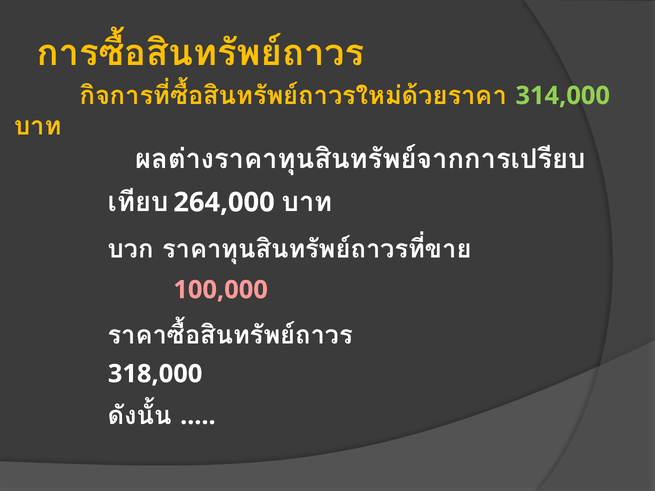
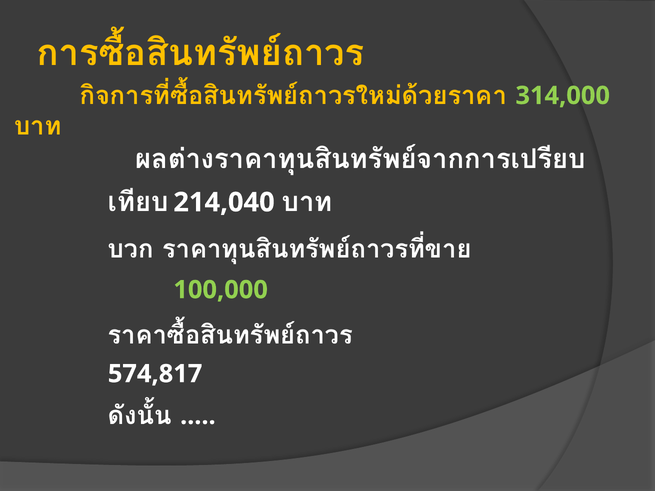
264,000: 264,000 -> 214,040
100,000 colour: pink -> light green
318,000: 318,000 -> 574,817
